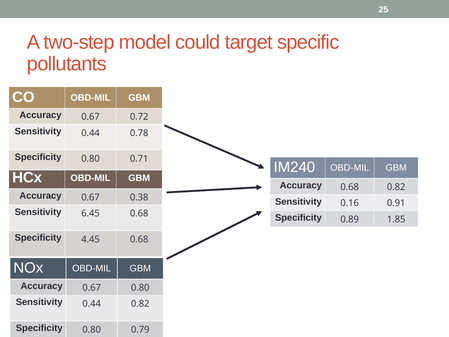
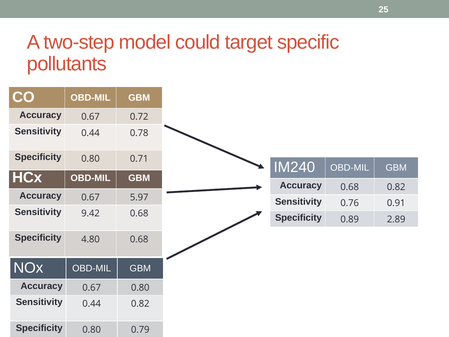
0.38: 0.38 -> 5.97
0.16: 0.16 -> 0.76
6.45: 6.45 -> 9.42
1.85: 1.85 -> 2.89
4.45: 4.45 -> 4.80
